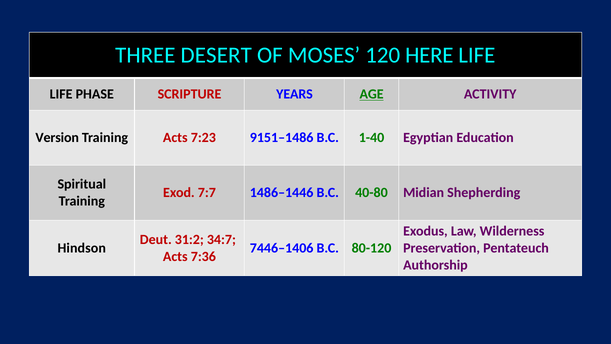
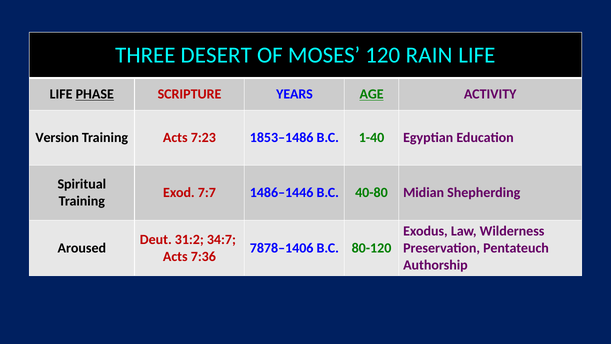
HERE: HERE -> RAIN
PHASE underline: none -> present
9151–1486: 9151–1486 -> 1853–1486
Hindson: Hindson -> Aroused
7446–1406: 7446–1406 -> 7878–1406
